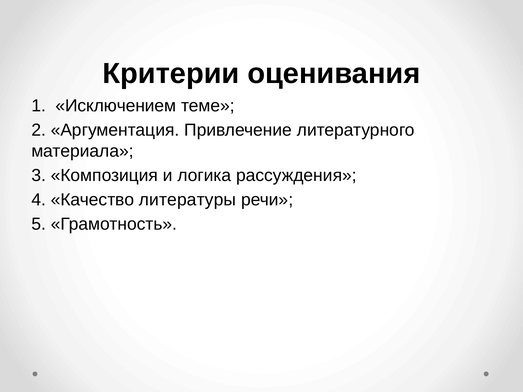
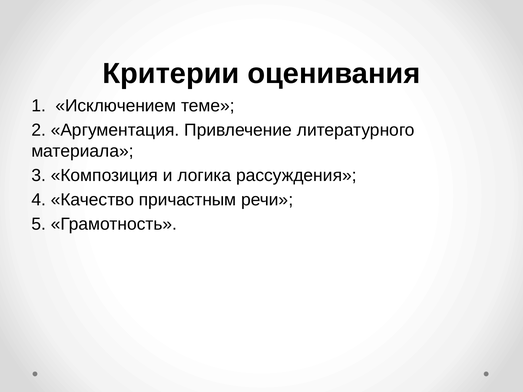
литературы: литературы -> причастным
